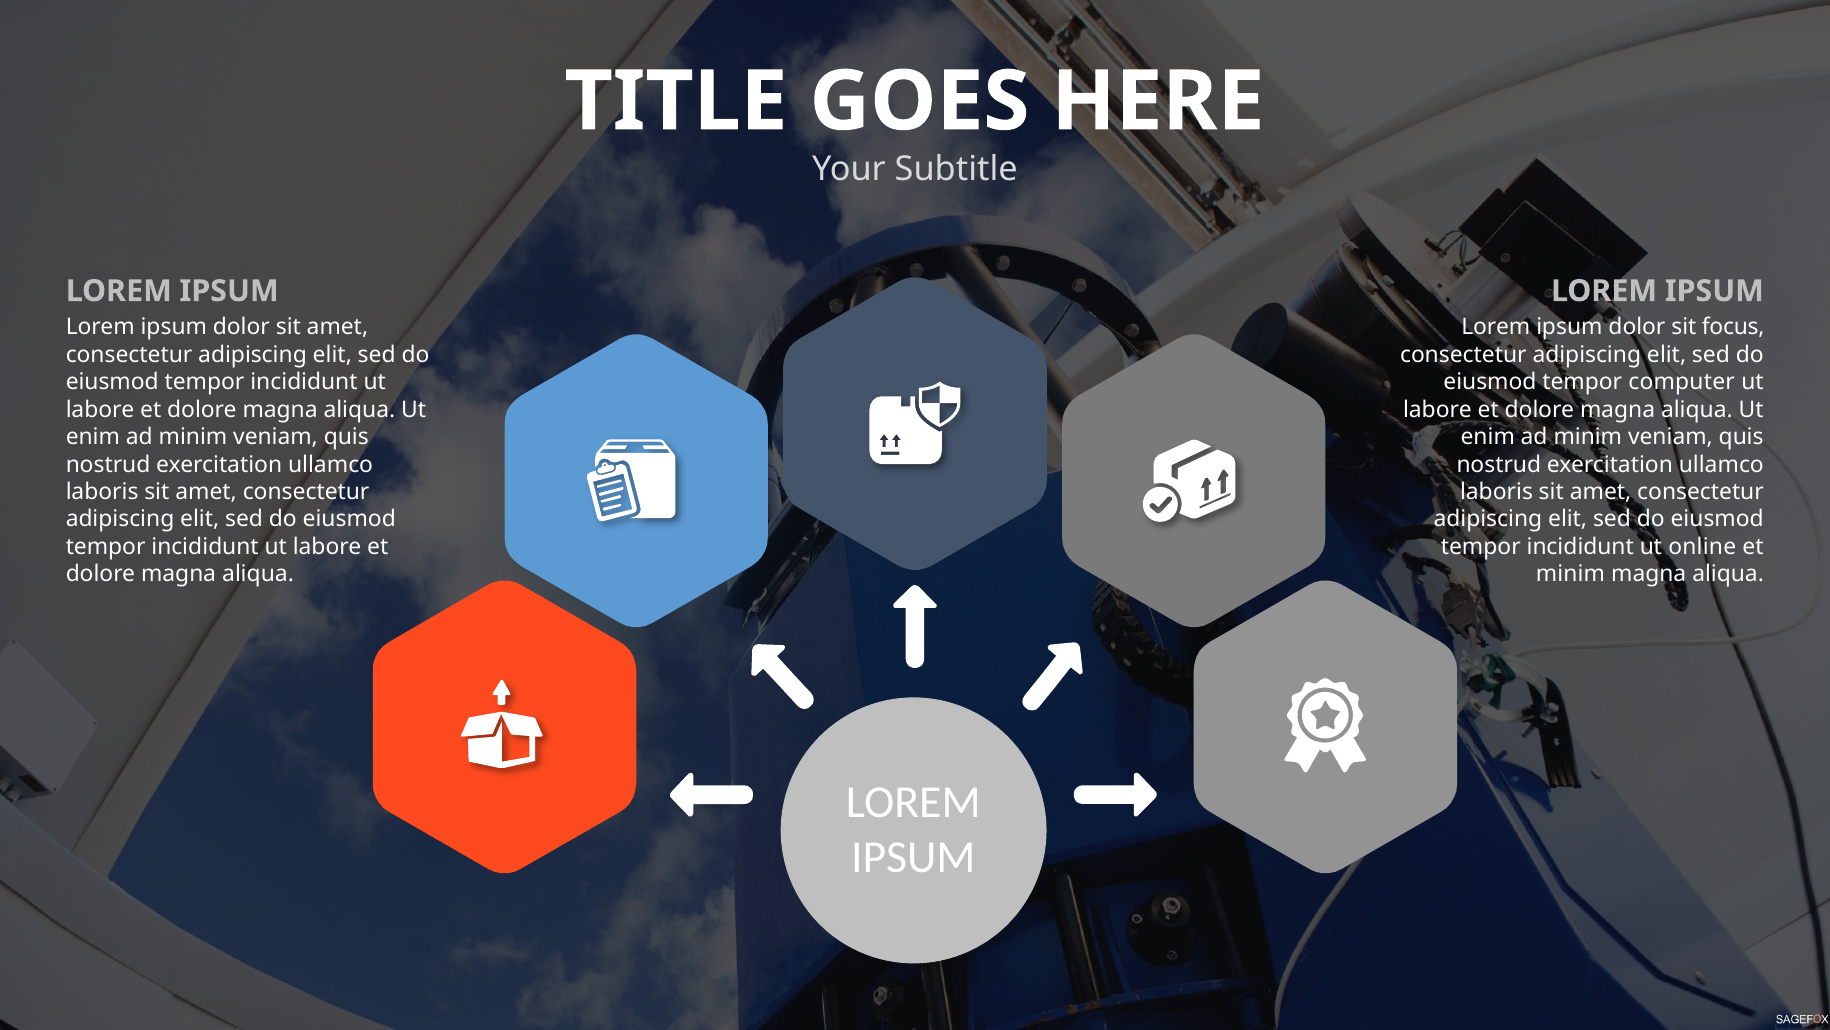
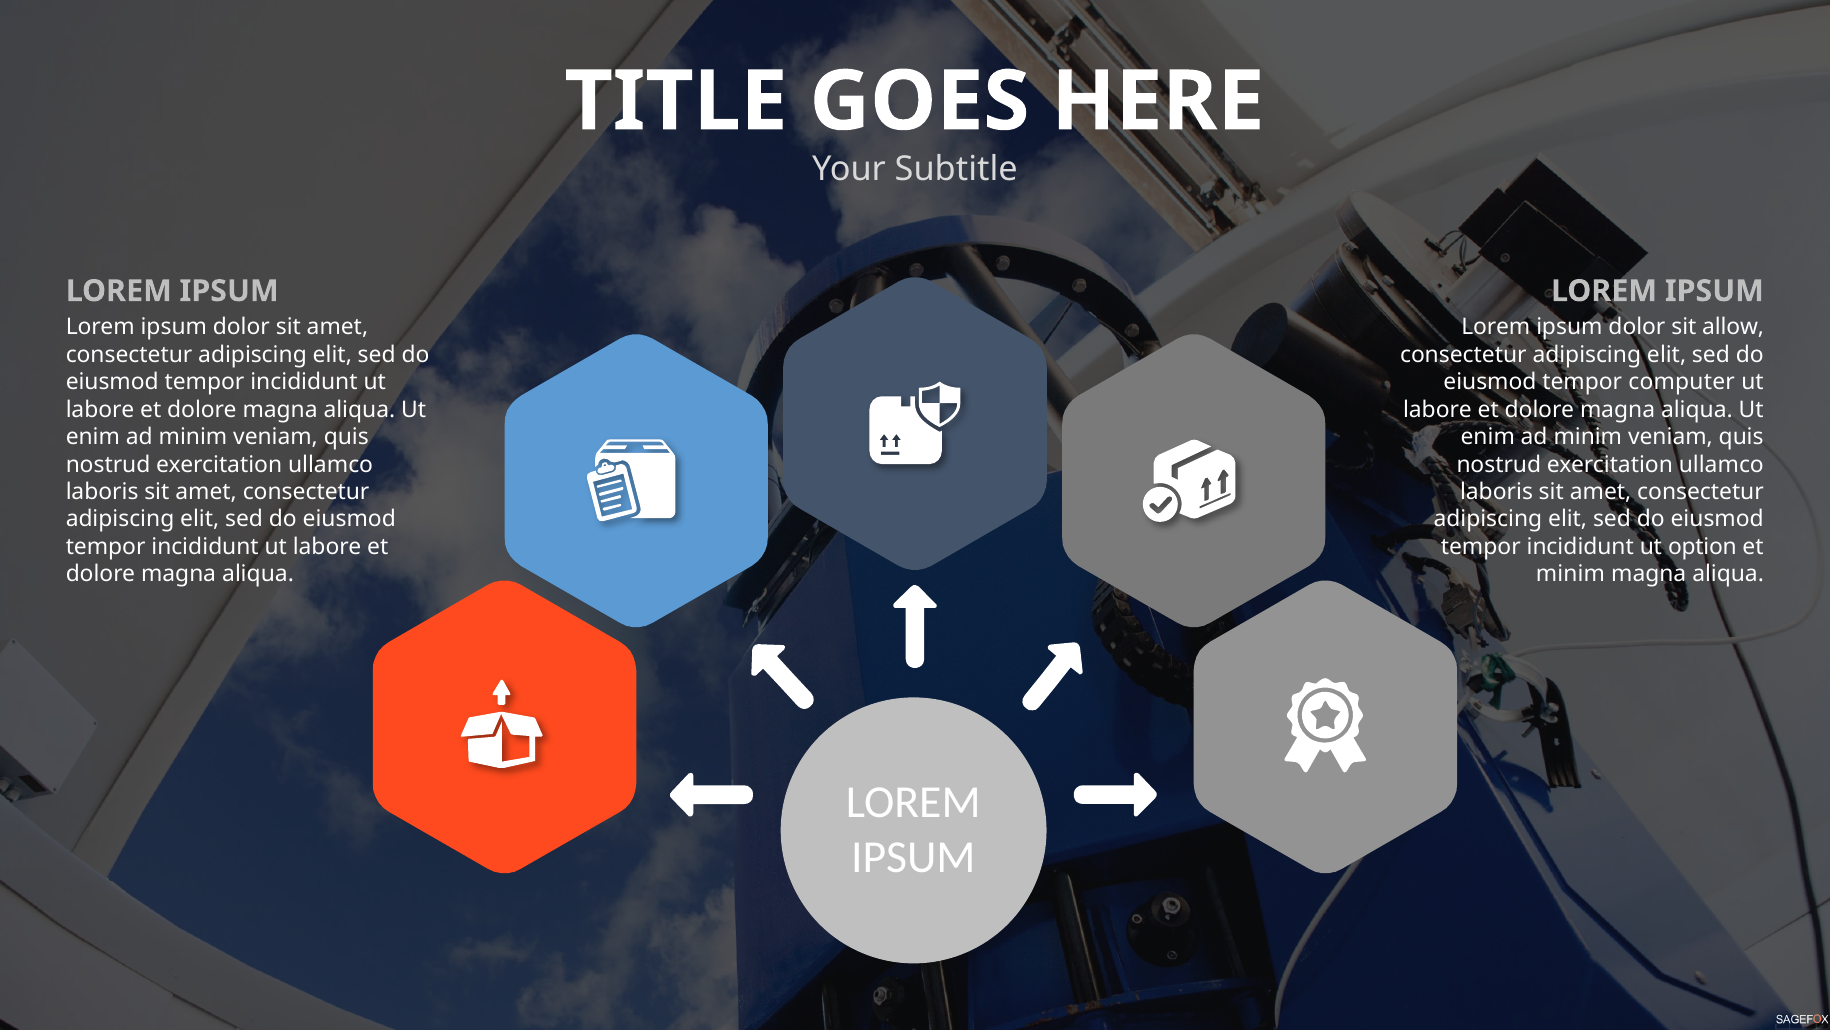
focus: focus -> allow
online: online -> option
